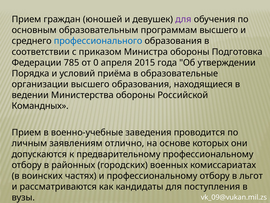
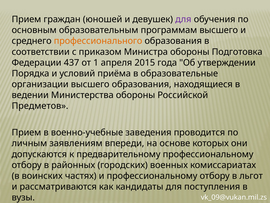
профессионального colour: blue -> orange
785: 785 -> 437
0: 0 -> 1
Командных: Командных -> Предметов
отлично: отлично -> впереди
